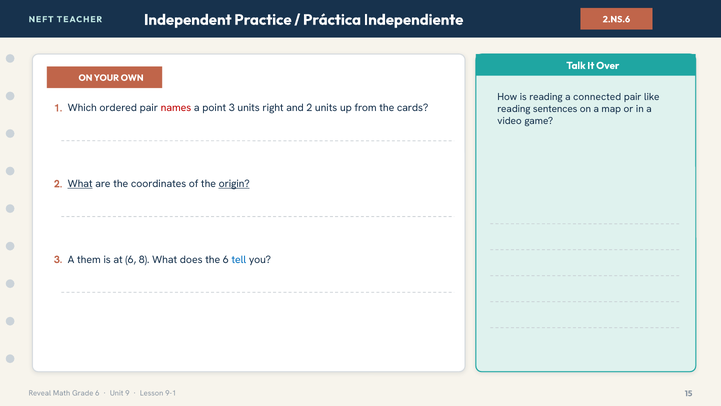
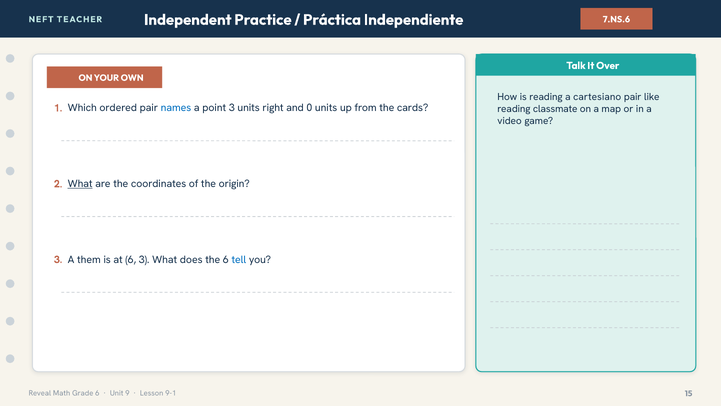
2.NS.6: 2.NS.6 -> 7.NS.6
connected: connected -> cartesiano
names colour: red -> blue
and 2: 2 -> 0
sentences: sentences -> classmate
origin underline: present -> none
6 8: 8 -> 3
